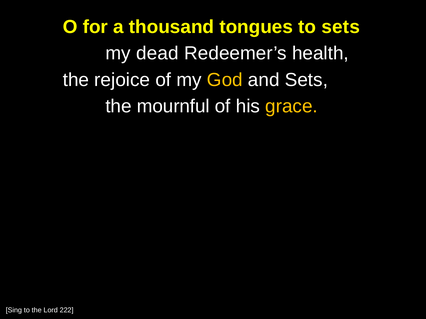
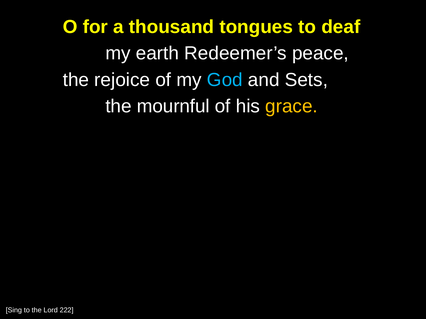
to sets: sets -> deaf
dead: dead -> earth
health: health -> peace
God colour: yellow -> light blue
